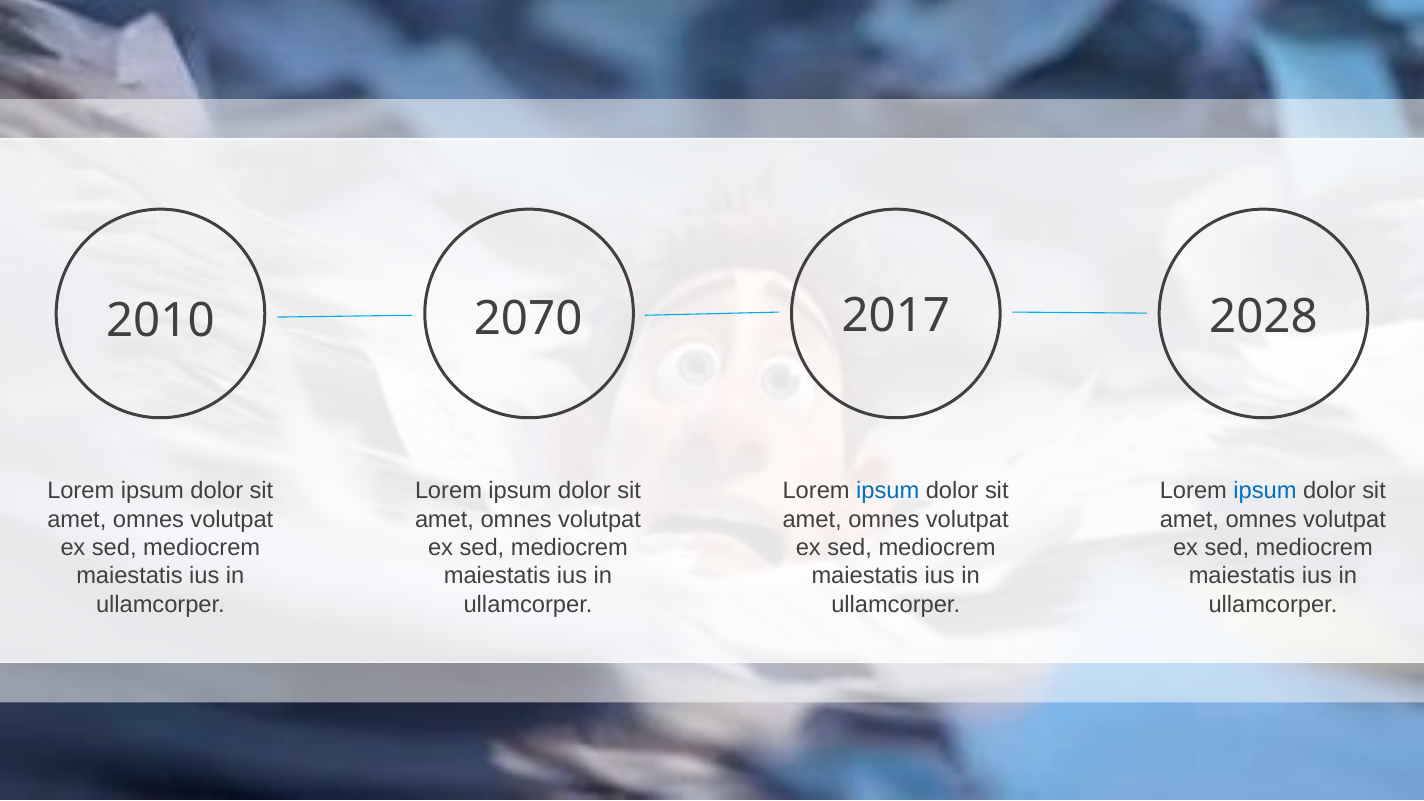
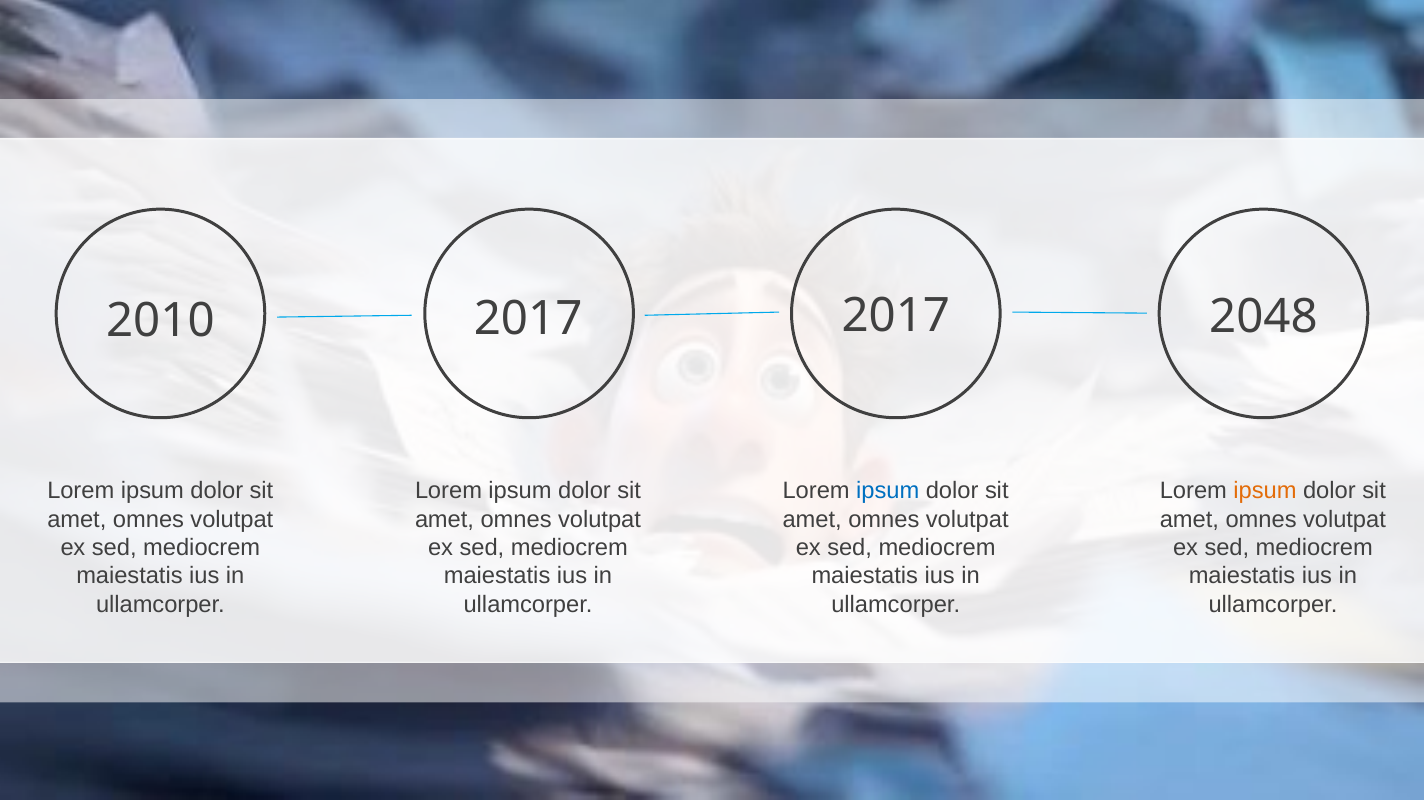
2010 2070: 2070 -> 2017
2028: 2028 -> 2048
ipsum at (1265, 491) colour: blue -> orange
